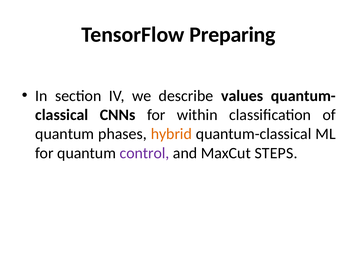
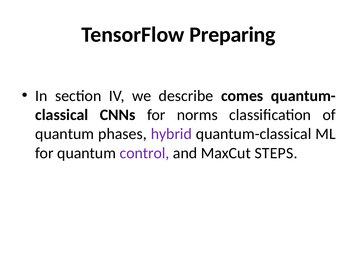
values: values -> comes
within: within -> norms
hybrid colour: orange -> purple
